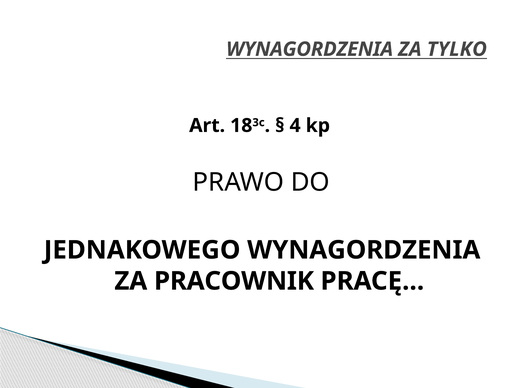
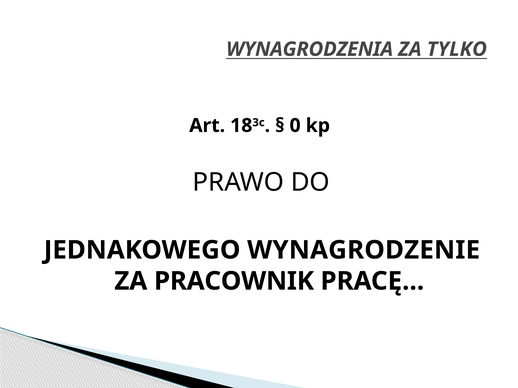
WYNAGORDZENIA at (310, 49): WYNAGORDZENIA -> WYNAGRODZENIA
4: 4 -> 0
JEDNAKOWEGO WYNAGORDZENIA: WYNAGORDZENIA -> WYNAGRODZENIE
